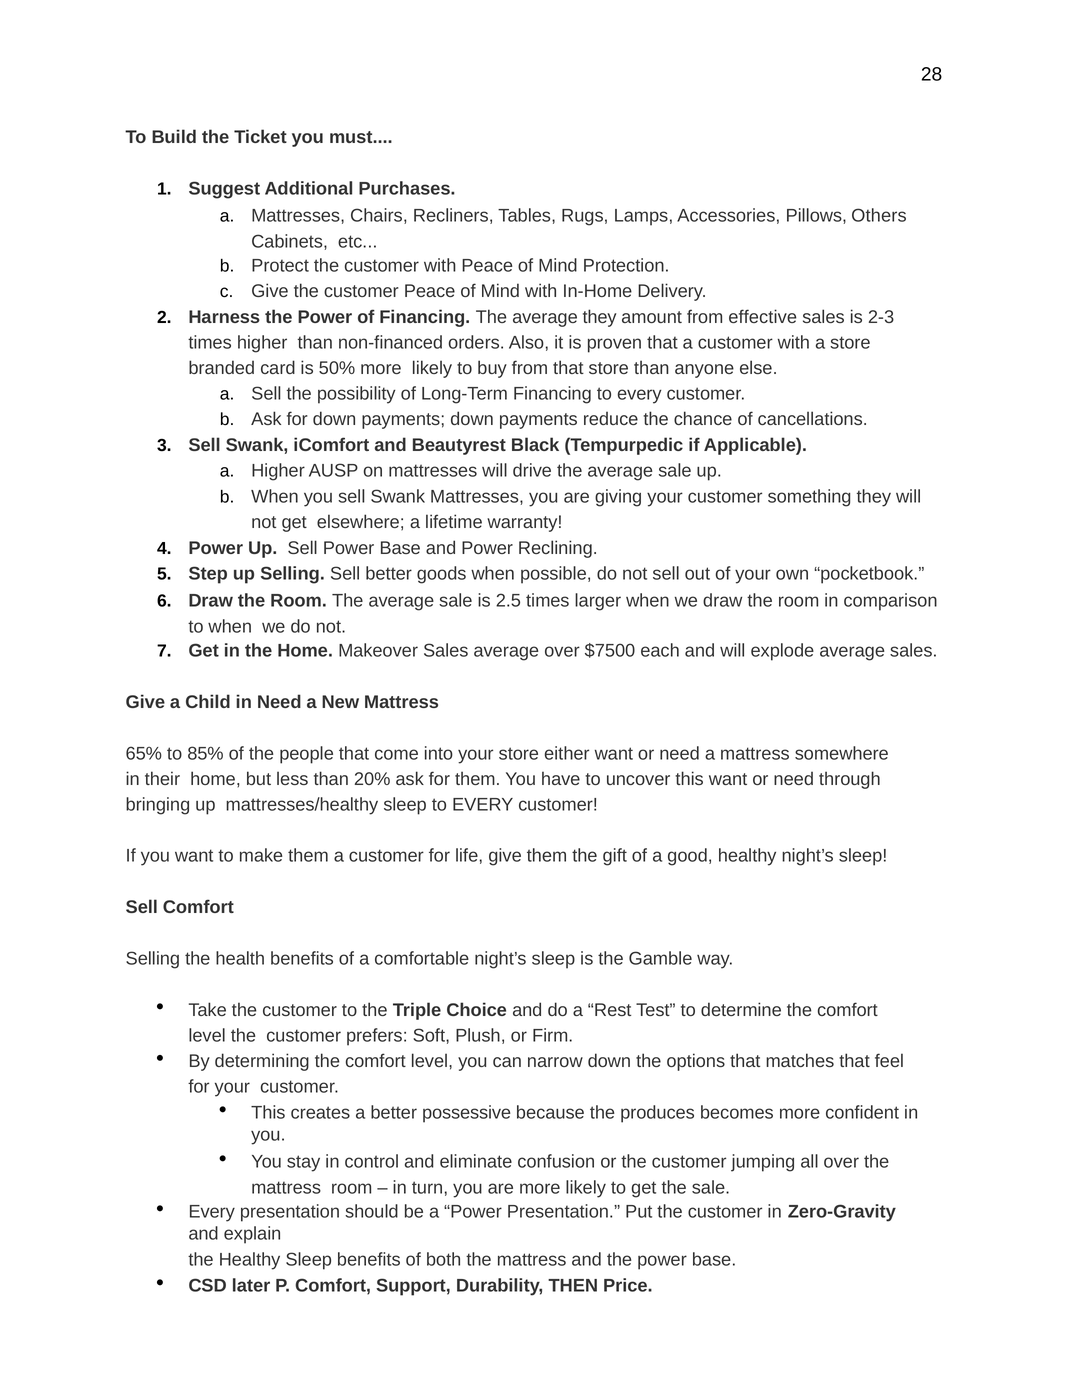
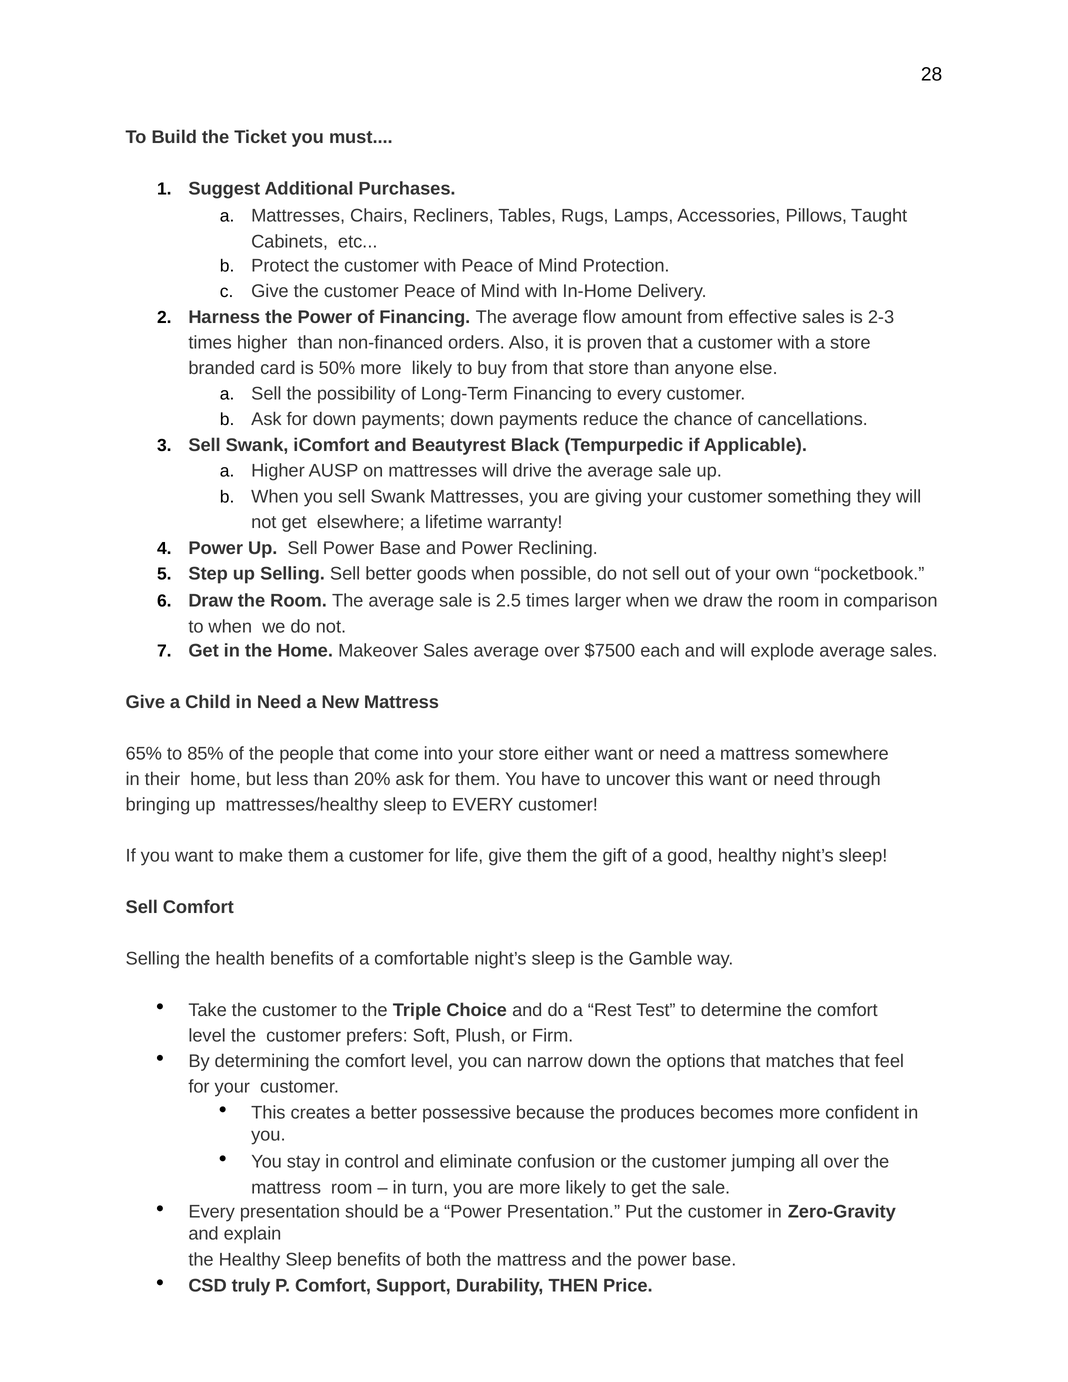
Others: Others -> Taught
average they: they -> flow
later: later -> truly
